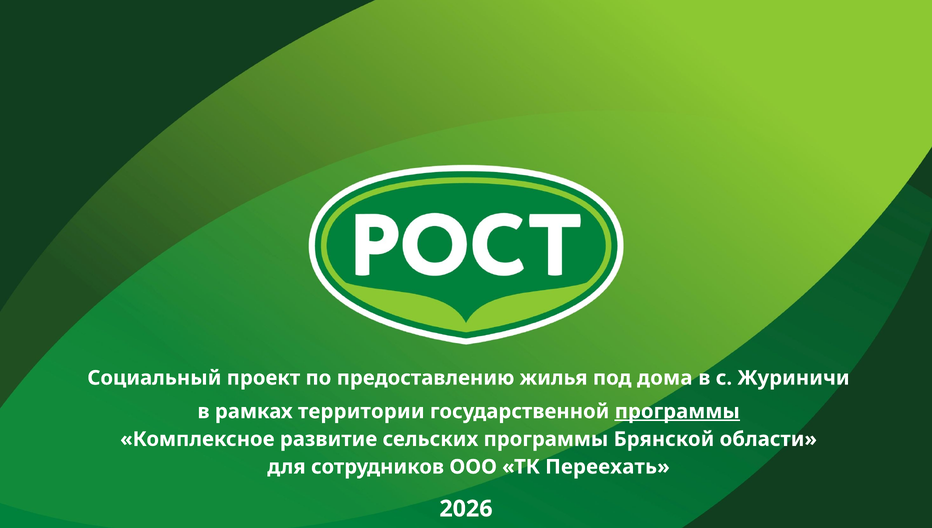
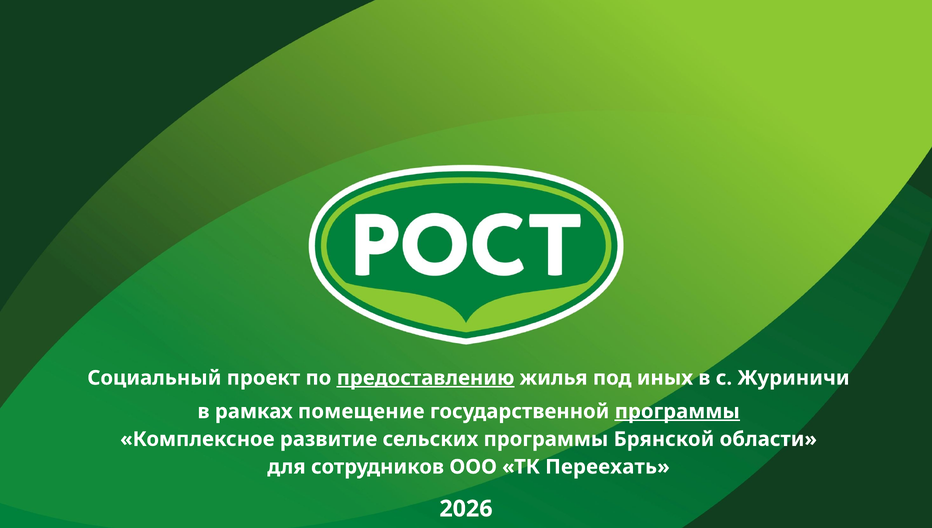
предоставлению underline: none -> present
дома: дома -> иных
территории: территории -> помещение
